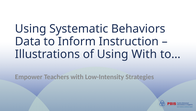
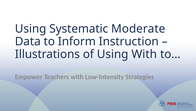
Behaviors: Behaviors -> Moderate
